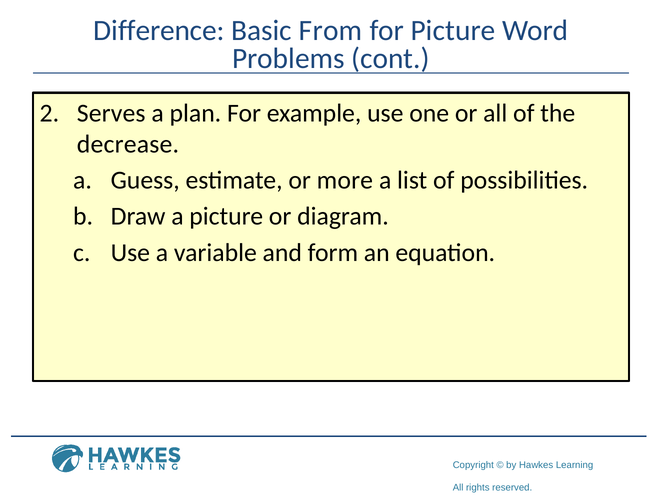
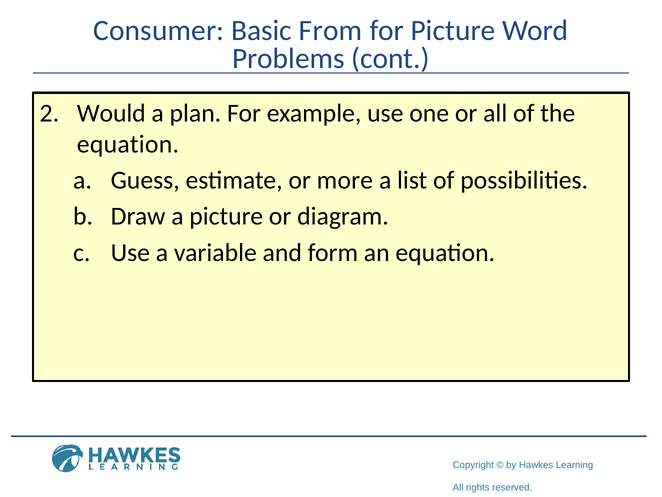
Difference: Difference -> Consumer
Serves: Serves -> Would
decrease at (128, 144): decrease -> equation
